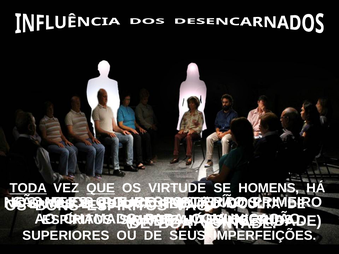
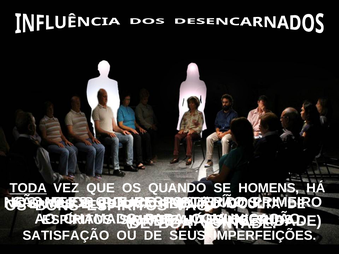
QUE at (101, 188) underline: present -> none
VIRTUDE: VIRTUDE -> QUANDO
SUPERIORES: SUPERIORES -> SATISFAÇÃO
